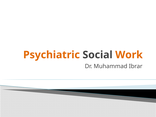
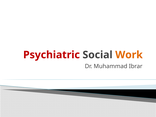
Psychiatric colour: orange -> red
